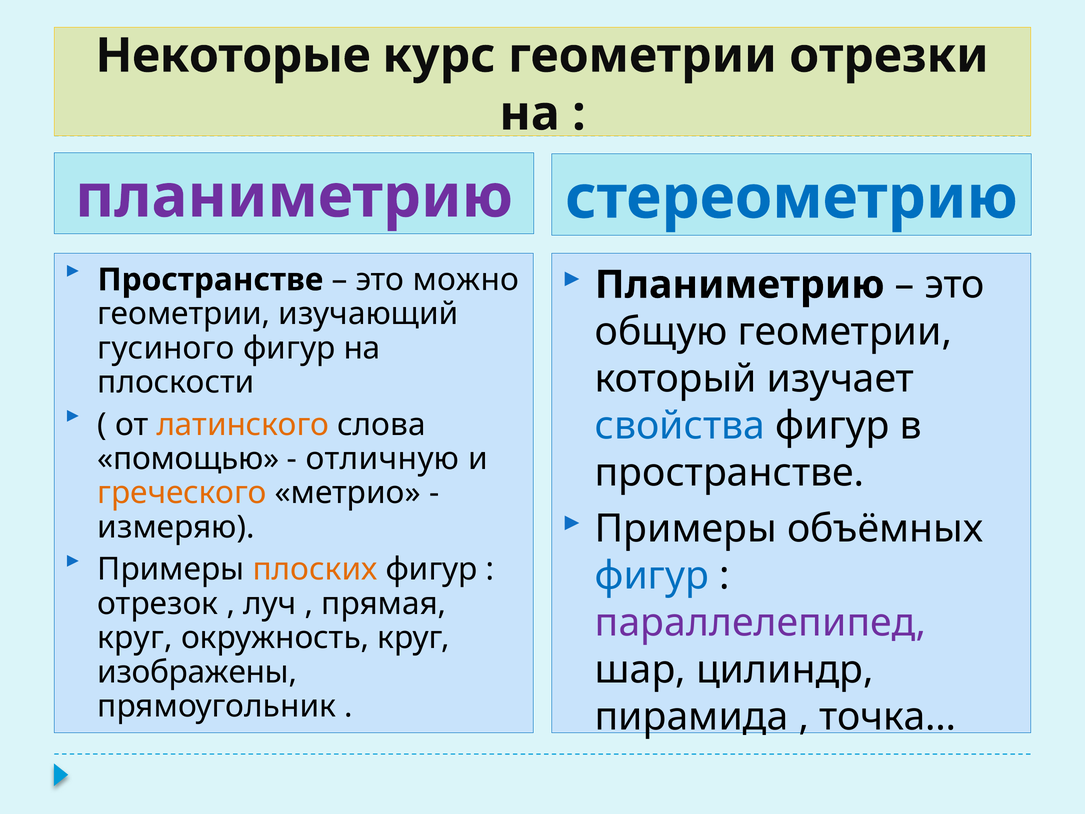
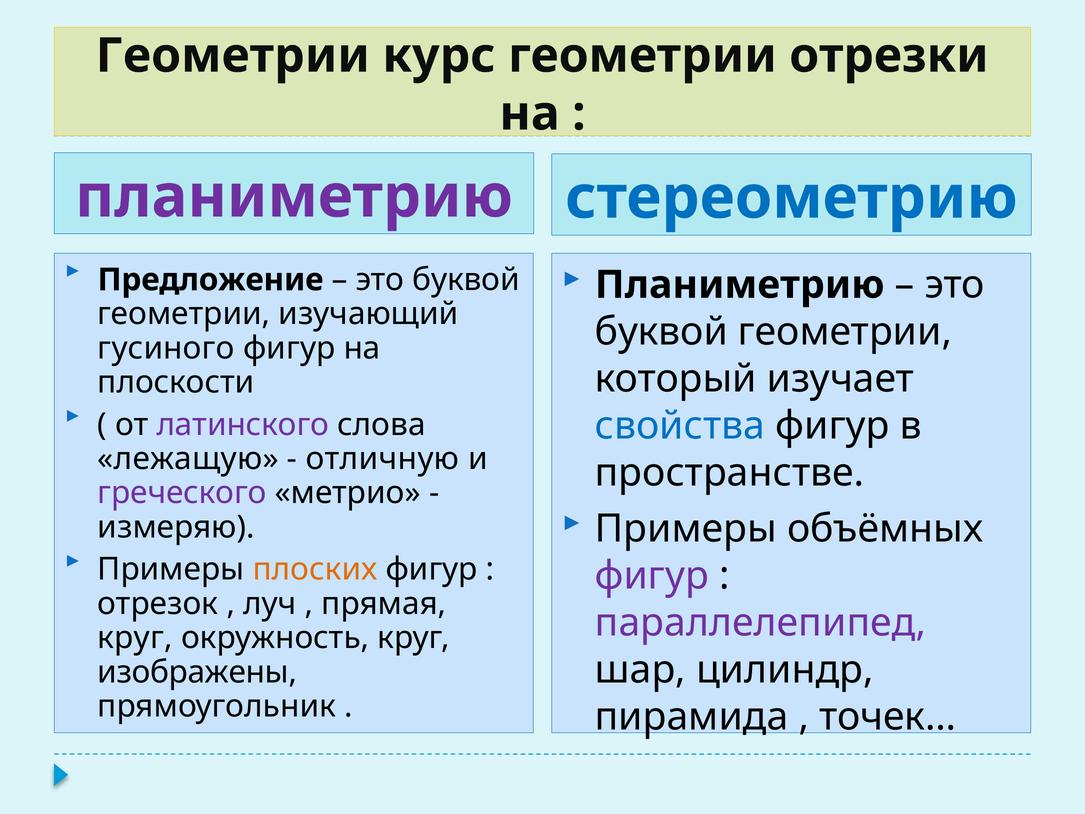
Некоторые at (233, 56): Некоторые -> Геометрии
Пространстве at (210, 280): Пространстве -> Предложение
можно at (466, 280): можно -> буквой
общую at (661, 332): общую -> буквой
латинского colour: orange -> purple
помощью: помощью -> лежащую
греческого colour: orange -> purple
фигур at (652, 576) colour: blue -> purple
точка…: точка… -> точек…
